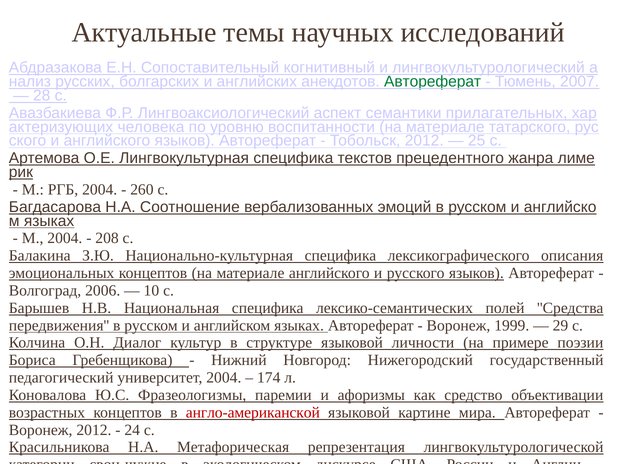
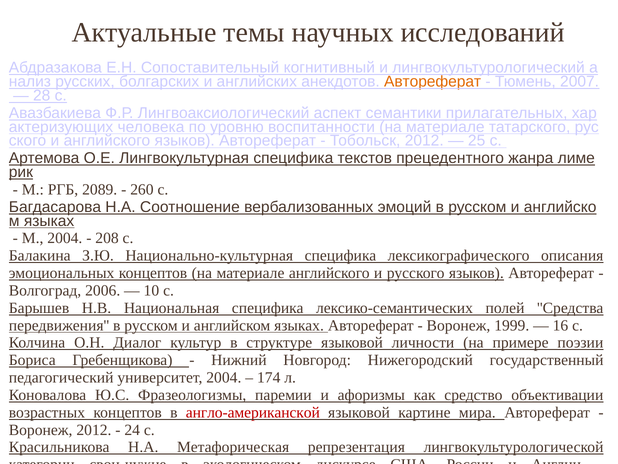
Автореферат at (433, 82) colour: green -> orange
РГБ 2004: 2004 -> 2089
29: 29 -> 16
